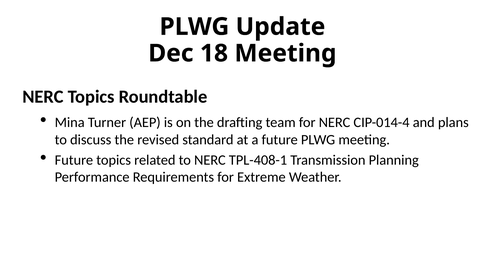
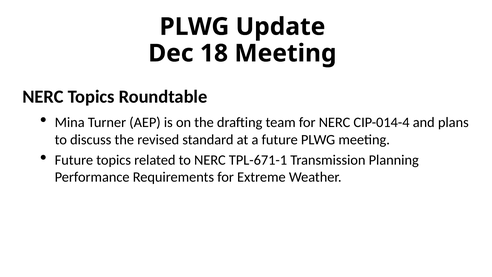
TPL-408-1: TPL-408-1 -> TPL-671-1
